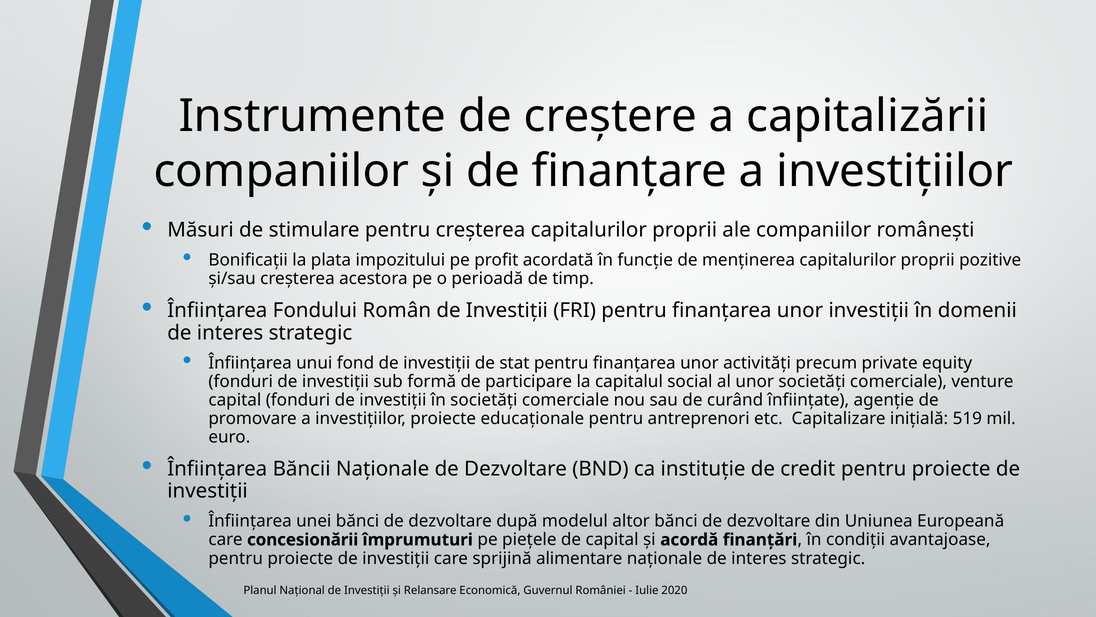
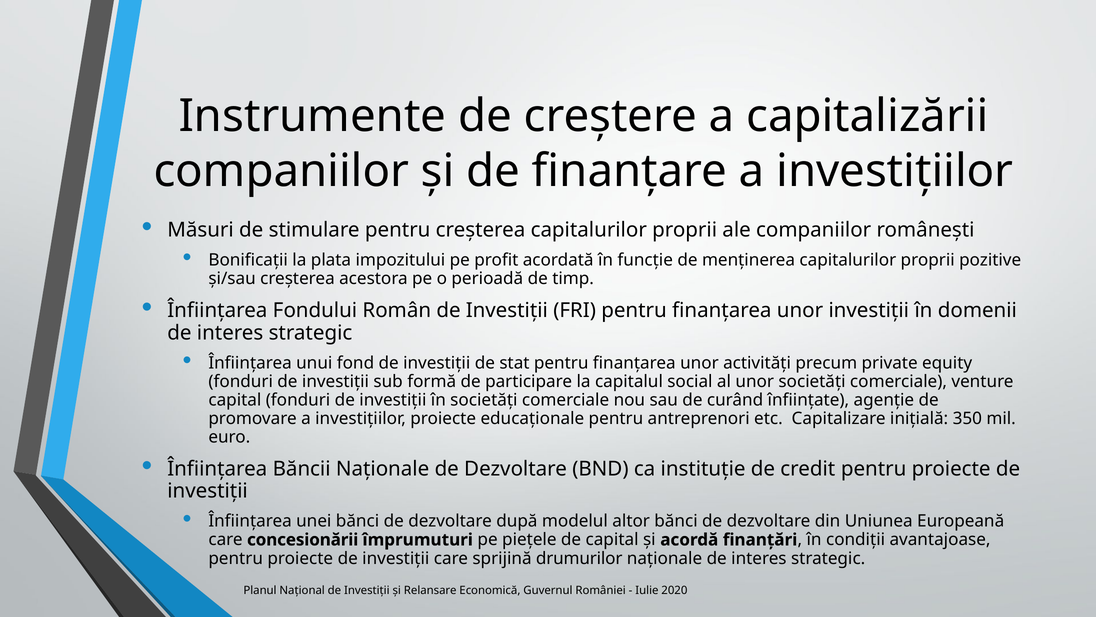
519: 519 -> 350
alimentare: alimentare -> drumurilor
